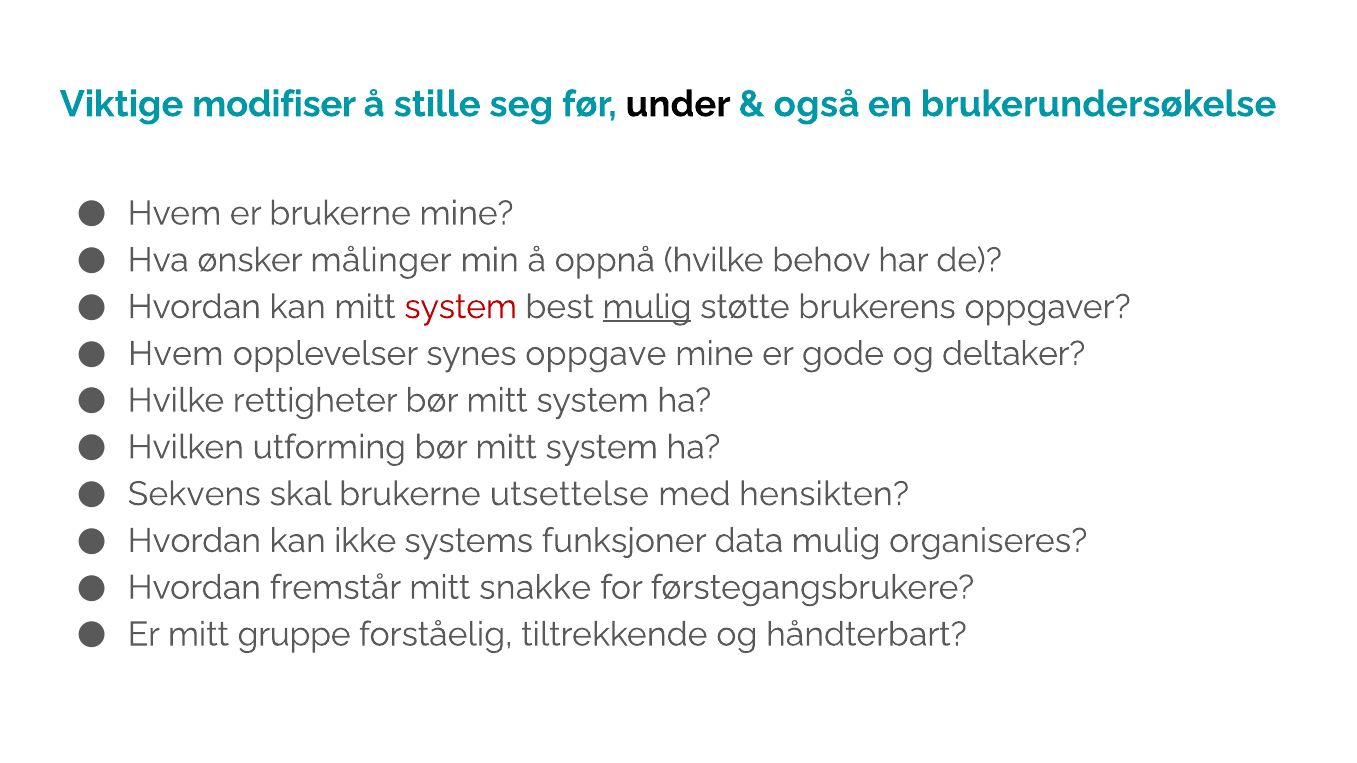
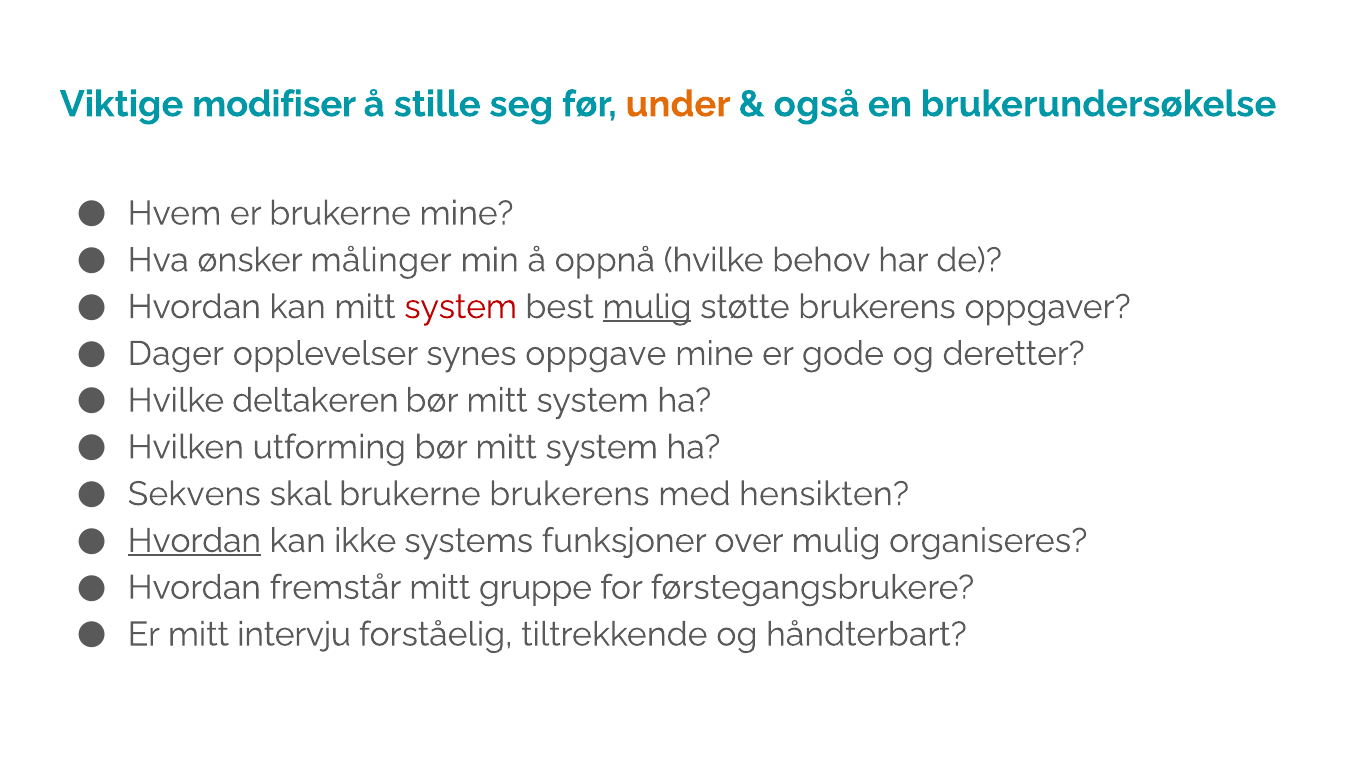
under colour: black -> orange
Hvem at (176, 354): Hvem -> Dager
deltaker: deltaker -> deretter
rettigheter: rettigheter -> deltakeren
brukerne utsettelse: utsettelse -> brukerens
Hvordan at (194, 541) underline: none -> present
data: data -> over
snakke: snakke -> gruppe
gruppe: gruppe -> intervju
